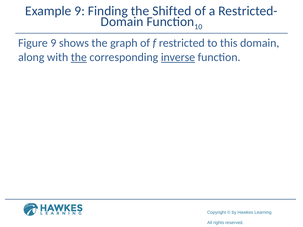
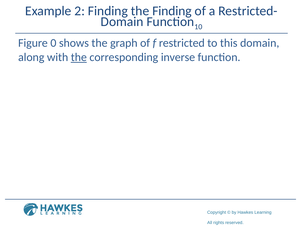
Example 9: 9 -> 2
the Shifted: Shifted -> Finding
Figure 9: 9 -> 0
inverse underline: present -> none
